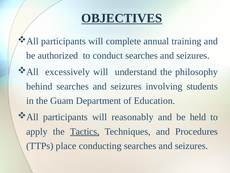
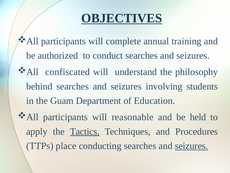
excessively: excessively -> confiscated
reasonably: reasonably -> reasonable
seizures at (191, 146) underline: none -> present
